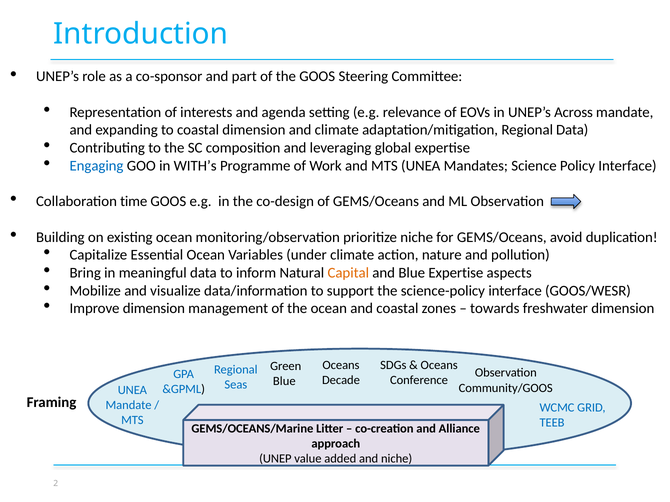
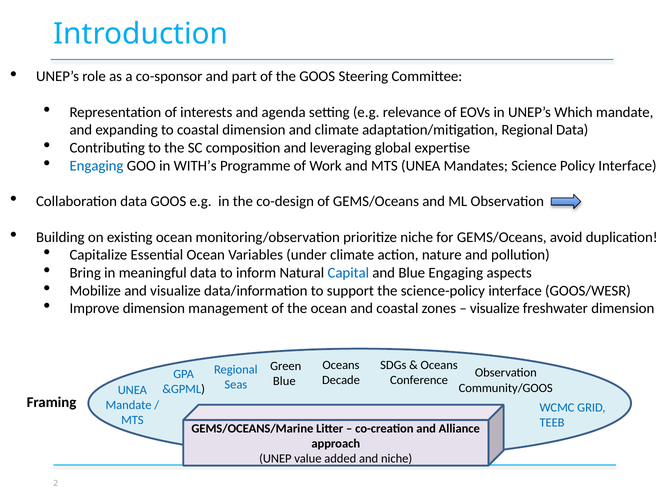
Across: Across -> Which
Collaboration time: time -> data
Capital colour: orange -> blue
Blue Expertise: Expertise -> Engaging
towards at (495, 309): towards -> visualize
